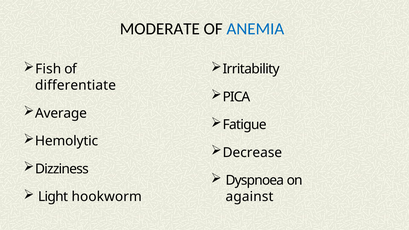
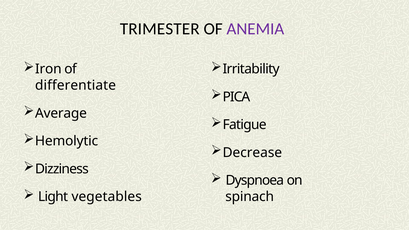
MODERATE: MODERATE -> TRIMESTER
ANEMIA colour: blue -> purple
Fish: Fish -> Iron
hookworm: hookworm -> vegetables
against: against -> spinach
